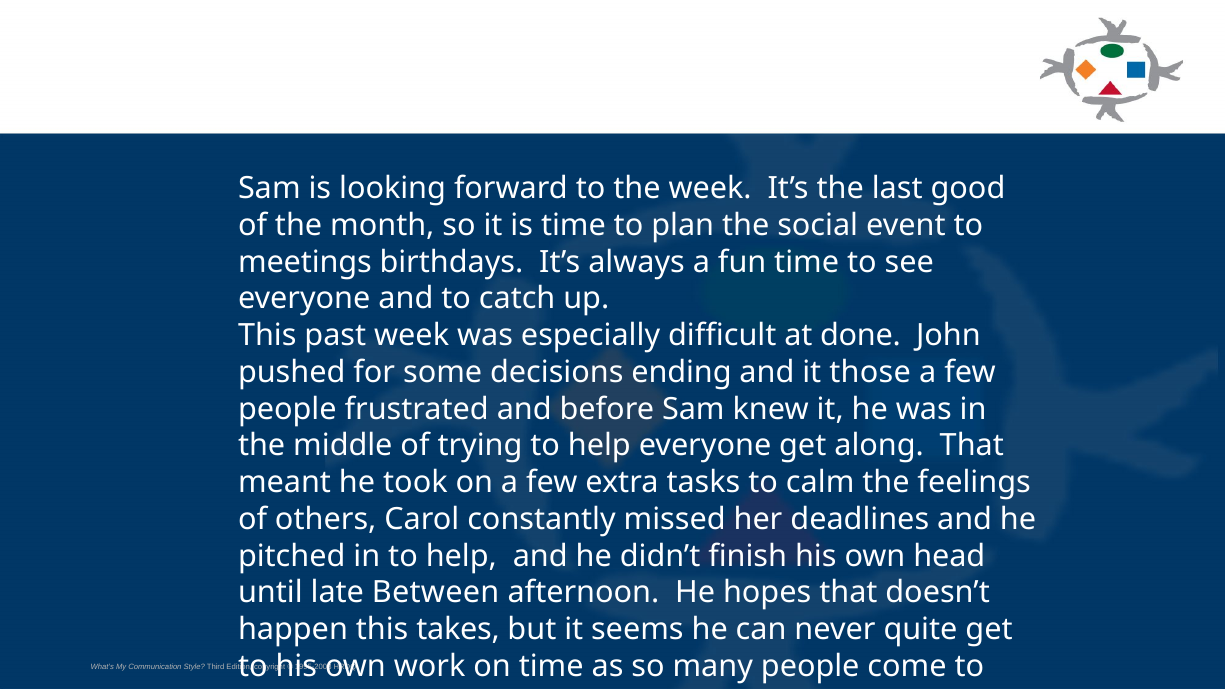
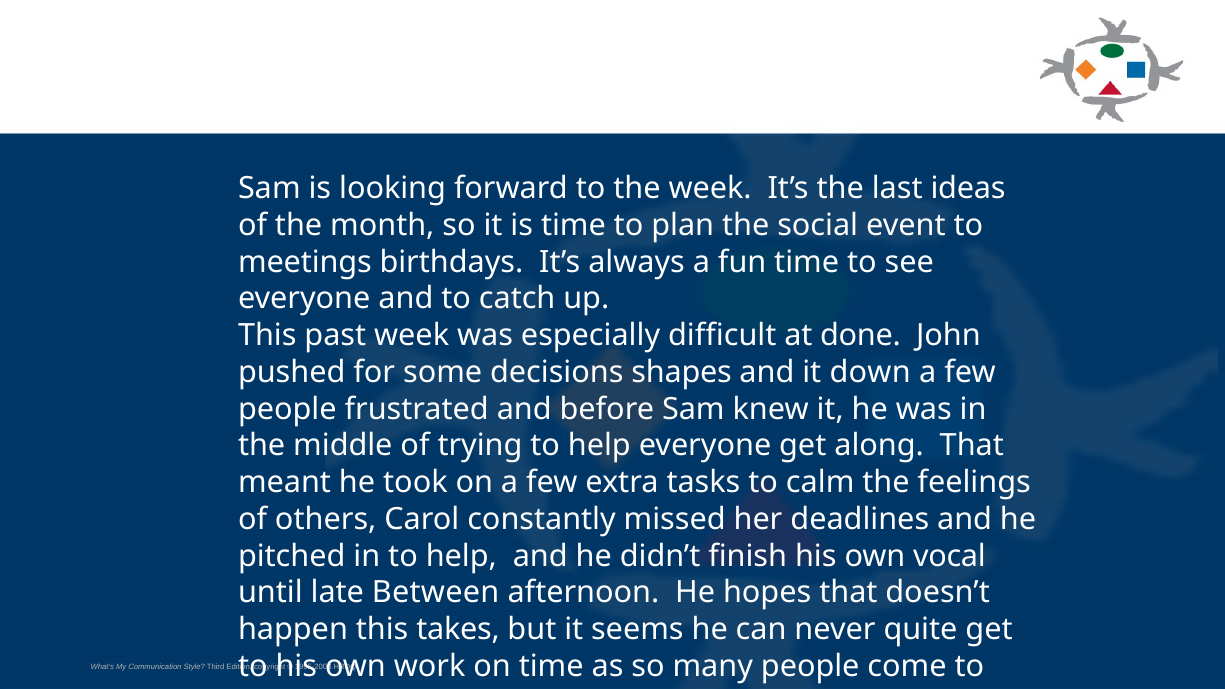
good: good -> ideas
ending: ending -> shapes
those: those -> down
head: head -> vocal
